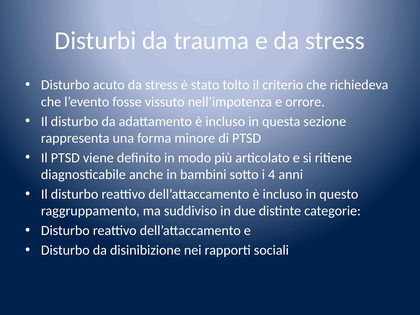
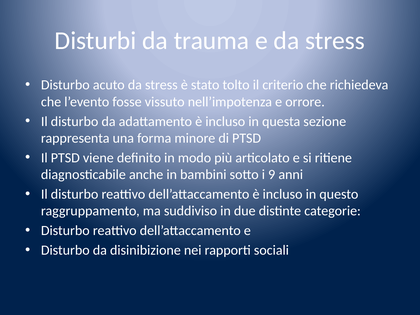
4: 4 -> 9
